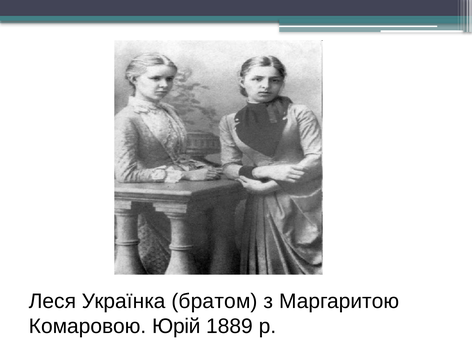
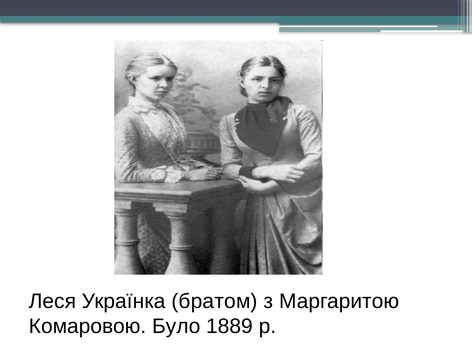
Юрій: Юрій -> Було
